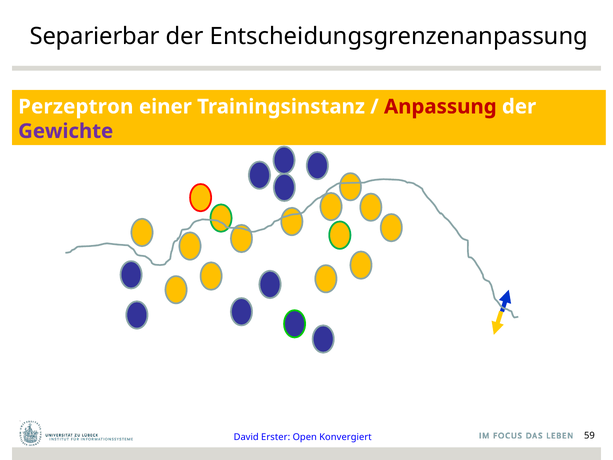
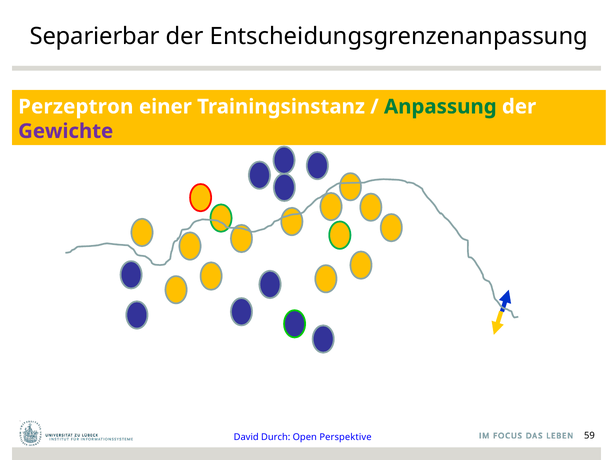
Anpassung colour: red -> green
Erster: Erster -> Durch
Konvergiert: Konvergiert -> Perspektive
